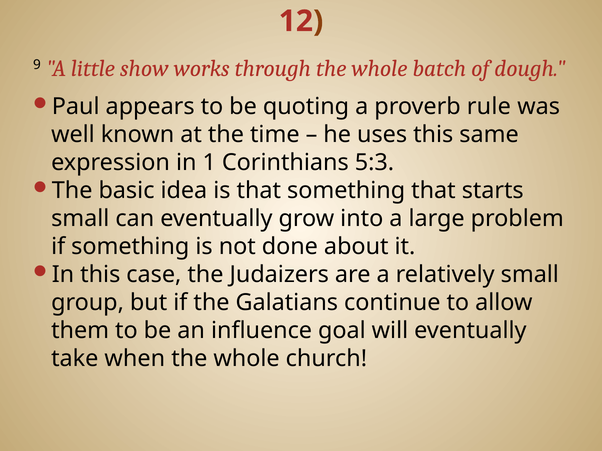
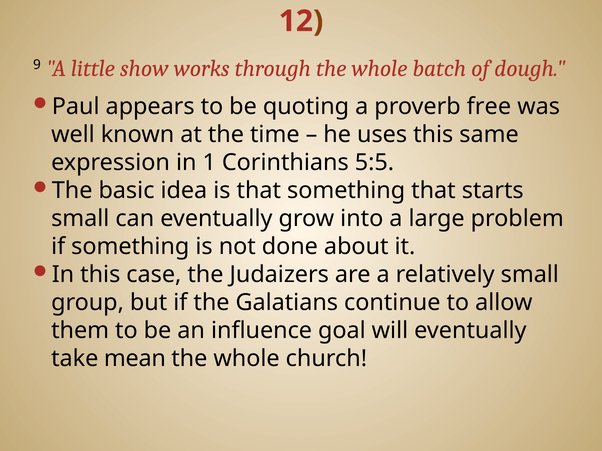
rule: rule -> free
5:3: 5:3 -> 5:5
when: when -> mean
